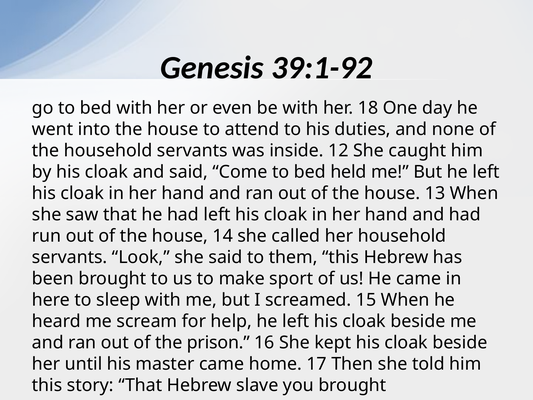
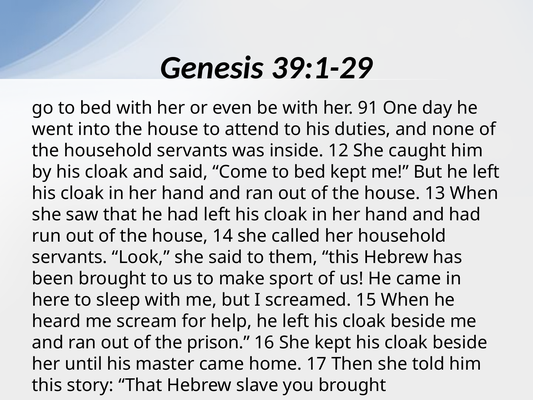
39:1-92: 39:1-92 -> 39:1-29
18: 18 -> 91
bed held: held -> kept
